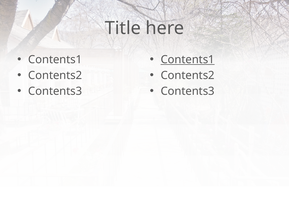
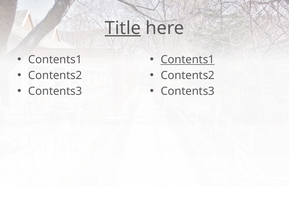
Title underline: none -> present
